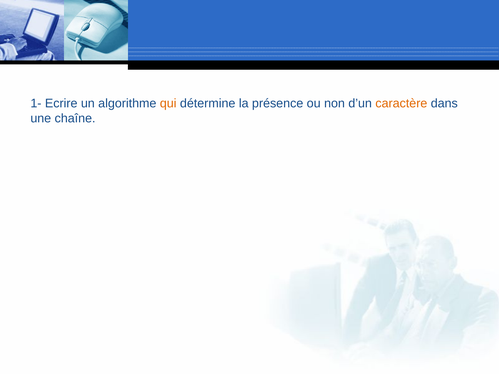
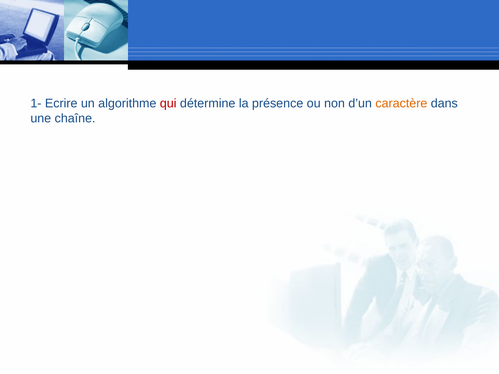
qui colour: orange -> red
